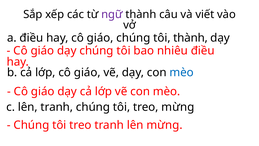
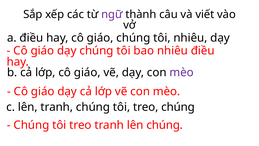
tôi thành: thành -> nhiêu
mèo at (182, 72) colour: blue -> purple
treo mừng: mừng -> chúng
lên mừng: mừng -> chúng
